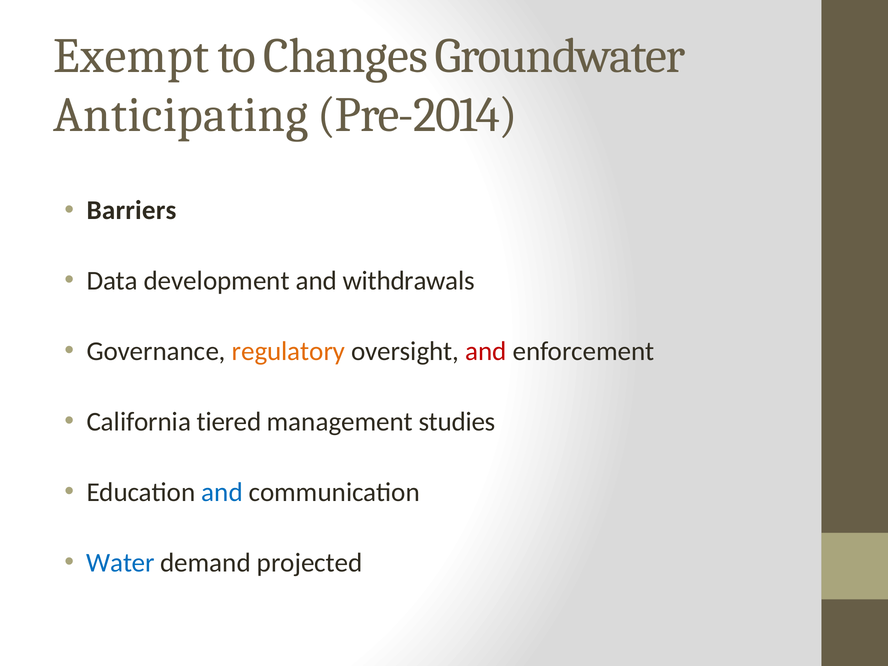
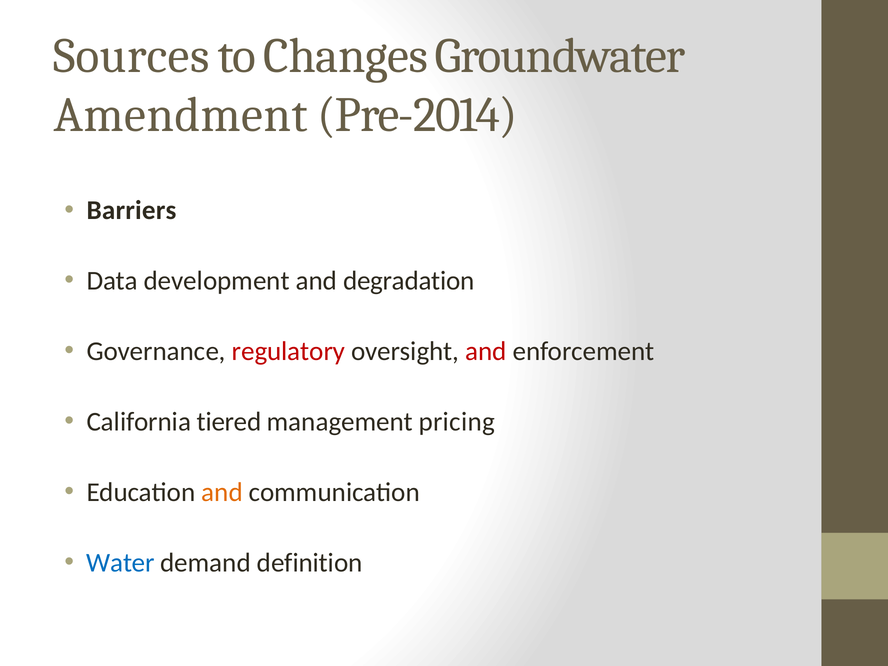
Exempt: Exempt -> Sources
Anticipating: Anticipating -> Amendment
withdrawals: withdrawals -> degradation
regulatory colour: orange -> red
studies: studies -> pricing
and at (222, 492) colour: blue -> orange
projected: projected -> definition
